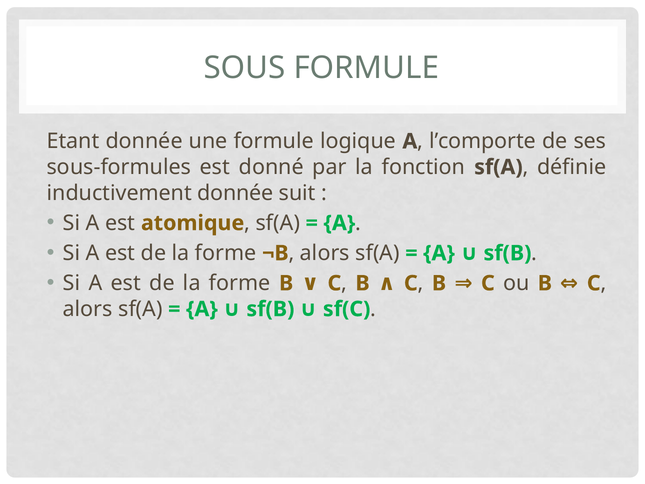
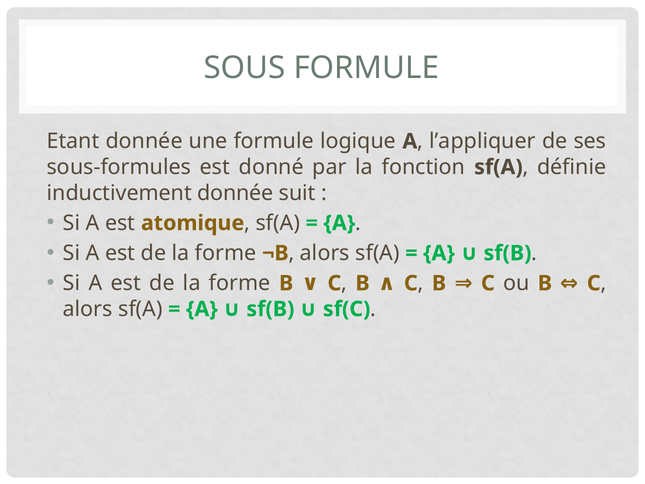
l’comporte: l’comporte -> l’appliquer
